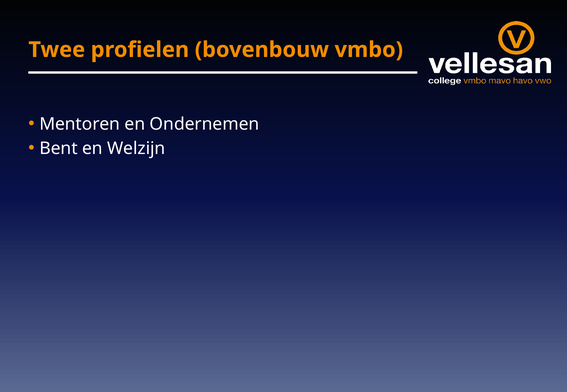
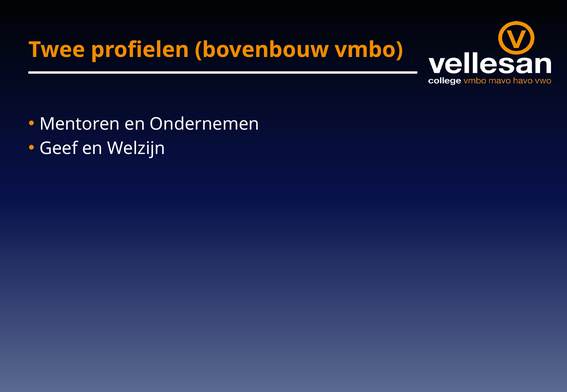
Bent: Bent -> Geef
